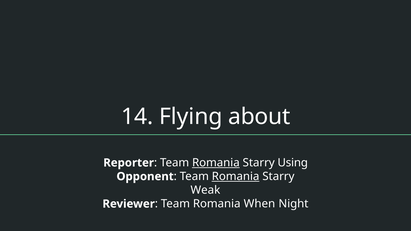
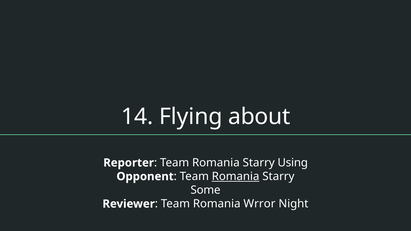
Romania at (216, 163) underline: present -> none
Weak: Weak -> Some
When: When -> Wrror
